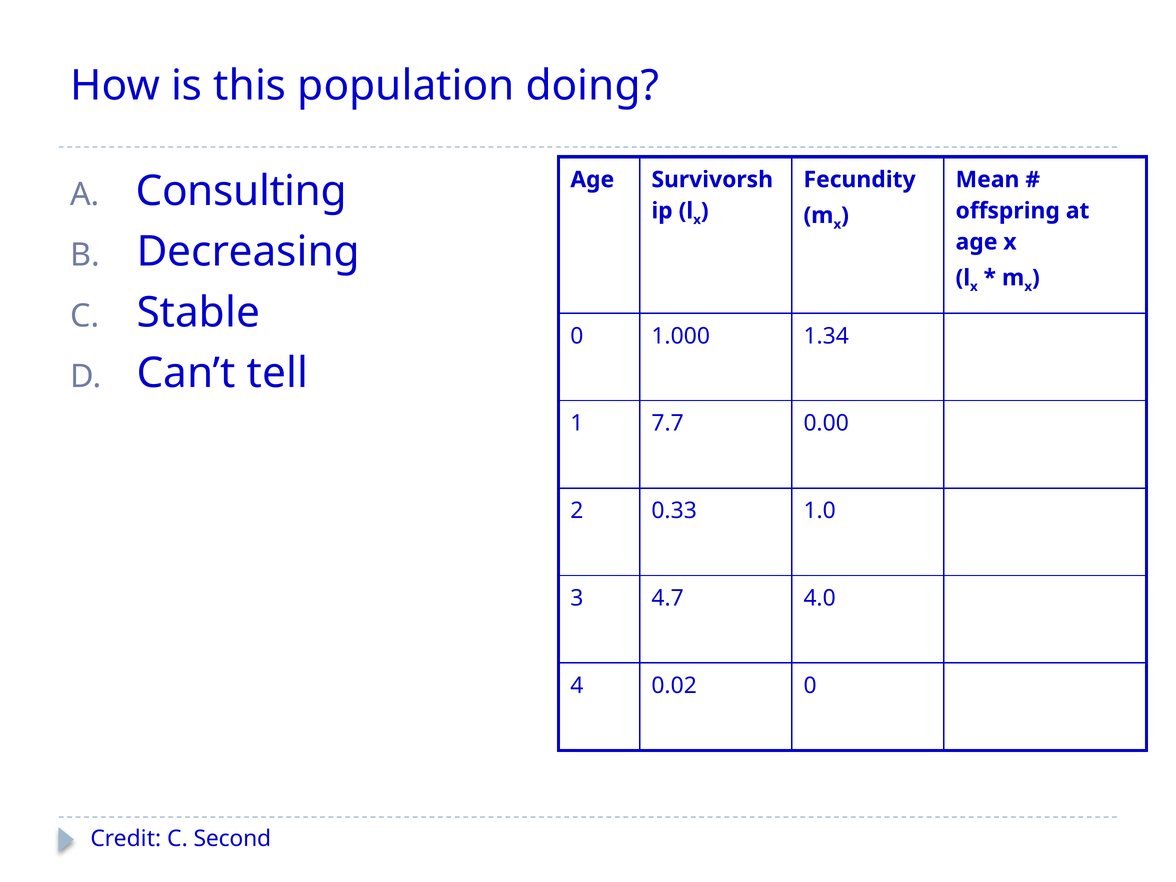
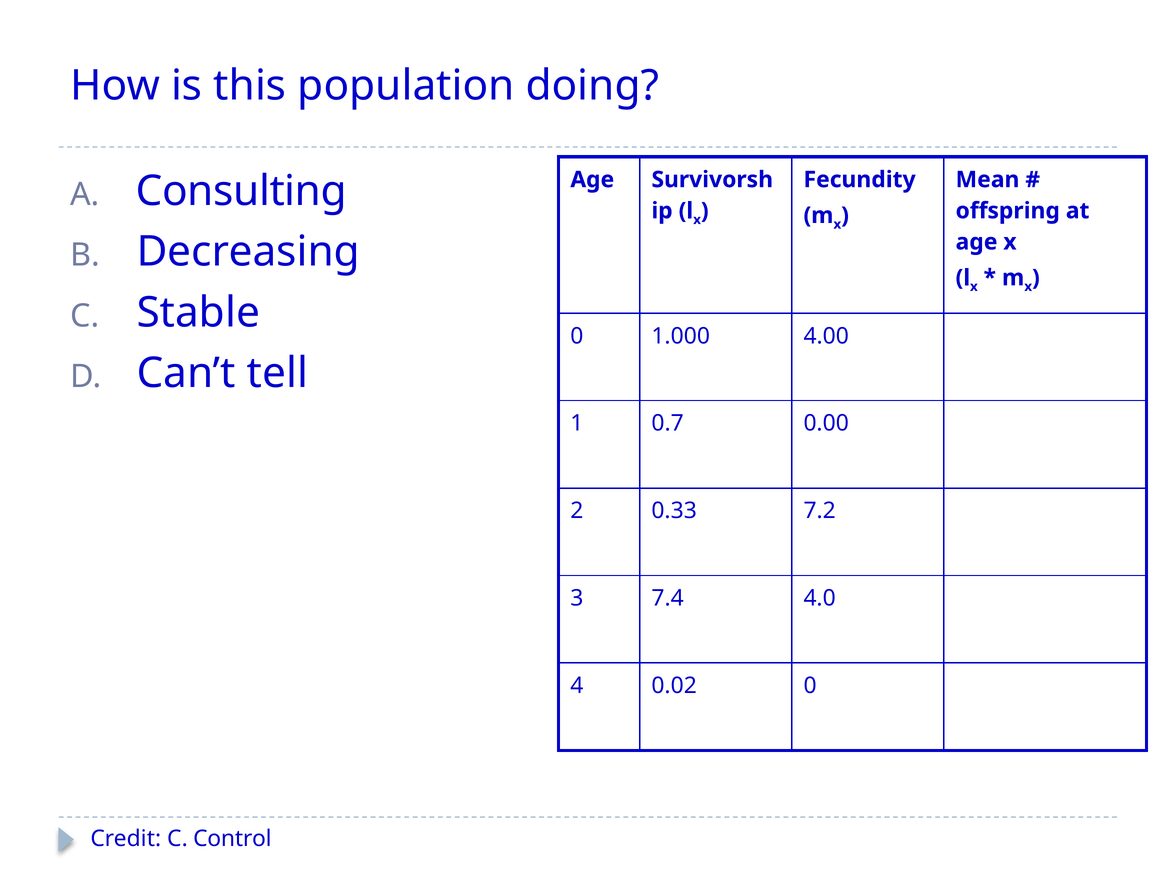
1.34: 1.34 -> 4.00
7.7: 7.7 -> 0.7
1.0: 1.0 -> 7.2
4.7: 4.7 -> 7.4
Second: Second -> Control
